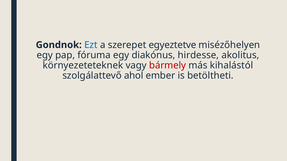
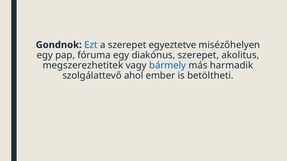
diakónus hirdesse: hirdesse -> szerepet
környezeteteknek: környezeteteknek -> megszerezhetitek
bármely colour: red -> blue
kihalástól: kihalástól -> harmadik
